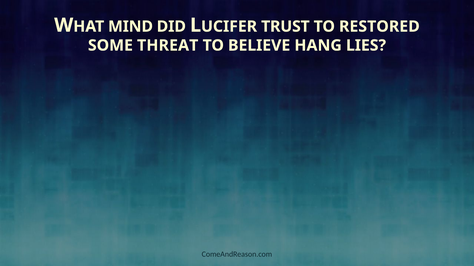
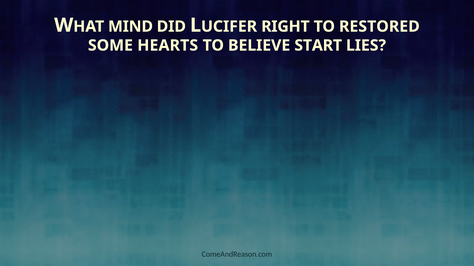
TRUST: TRUST -> RIGHT
THREAT: THREAT -> HEARTS
HANG: HANG -> START
